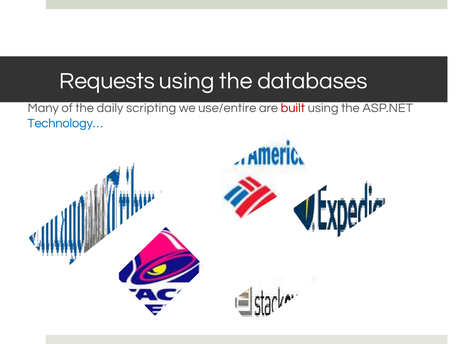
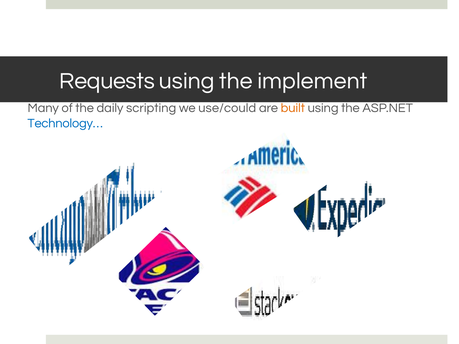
databases: databases -> implement
use/entire: use/entire -> use/could
built colour: red -> orange
